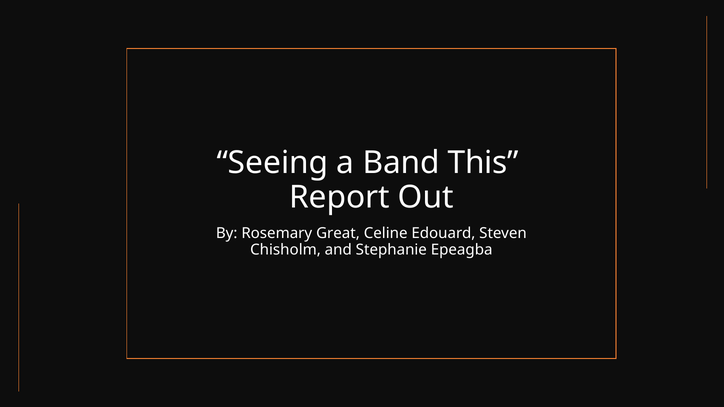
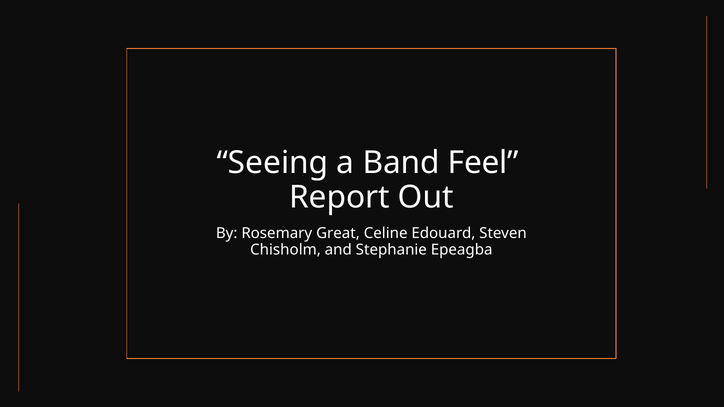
This: This -> Feel
